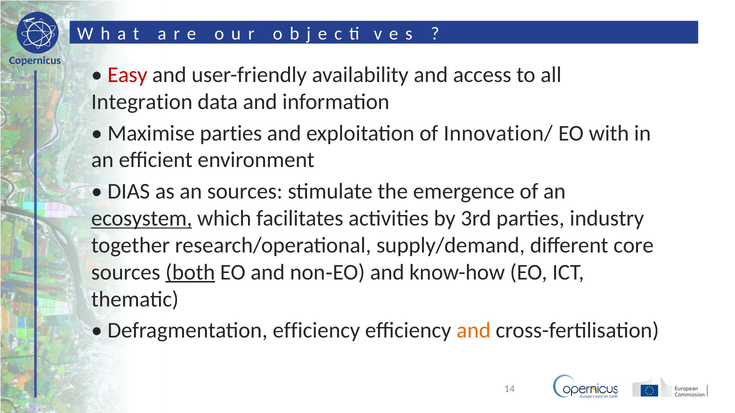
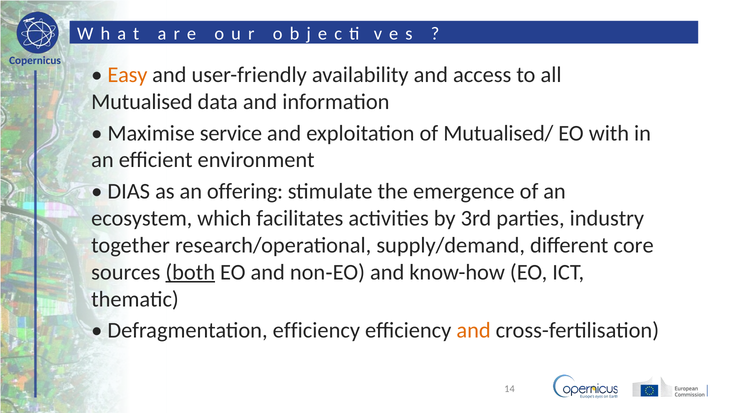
Easy colour: red -> orange
Integration: Integration -> Mutualised
Maximise parties: parties -> service
Innovation/: Innovation/ -> Mutualised/
an sources: sources -> offering
ecosystem underline: present -> none
